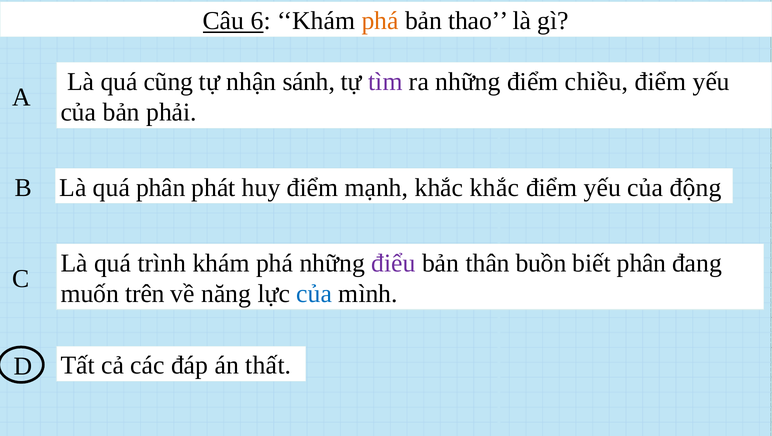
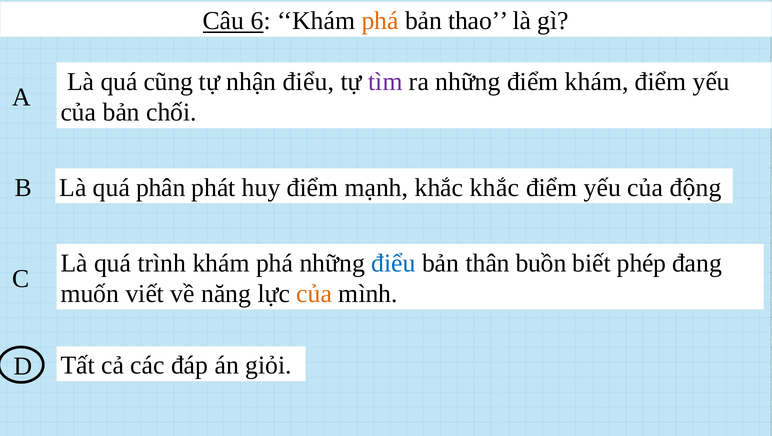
nhận sánh: sánh -> điểu
điểm chiều: chiều -> khám
phải: phải -> chối
điểu at (393, 263) colour: purple -> blue
biết phân: phân -> phép
trên: trên -> viết
của at (314, 294) colour: blue -> orange
thất: thất -> giỏi
